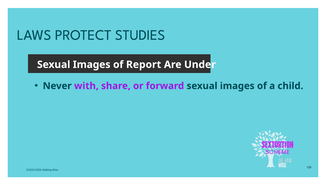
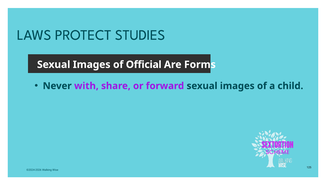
Report: Report -> Official
Under: Under -> Forms
